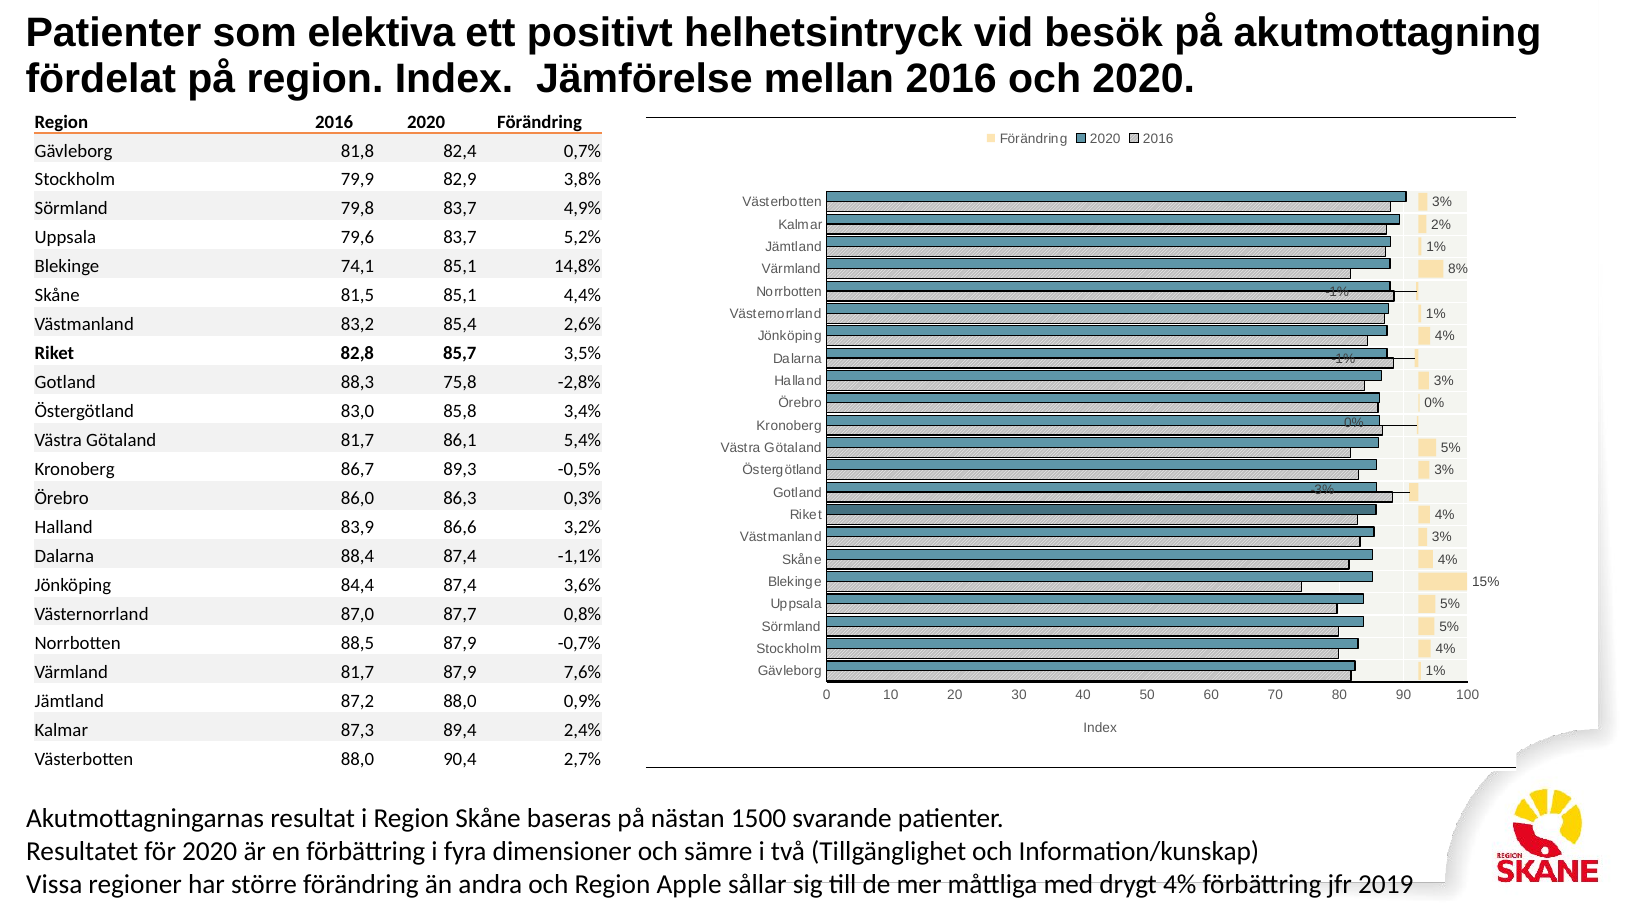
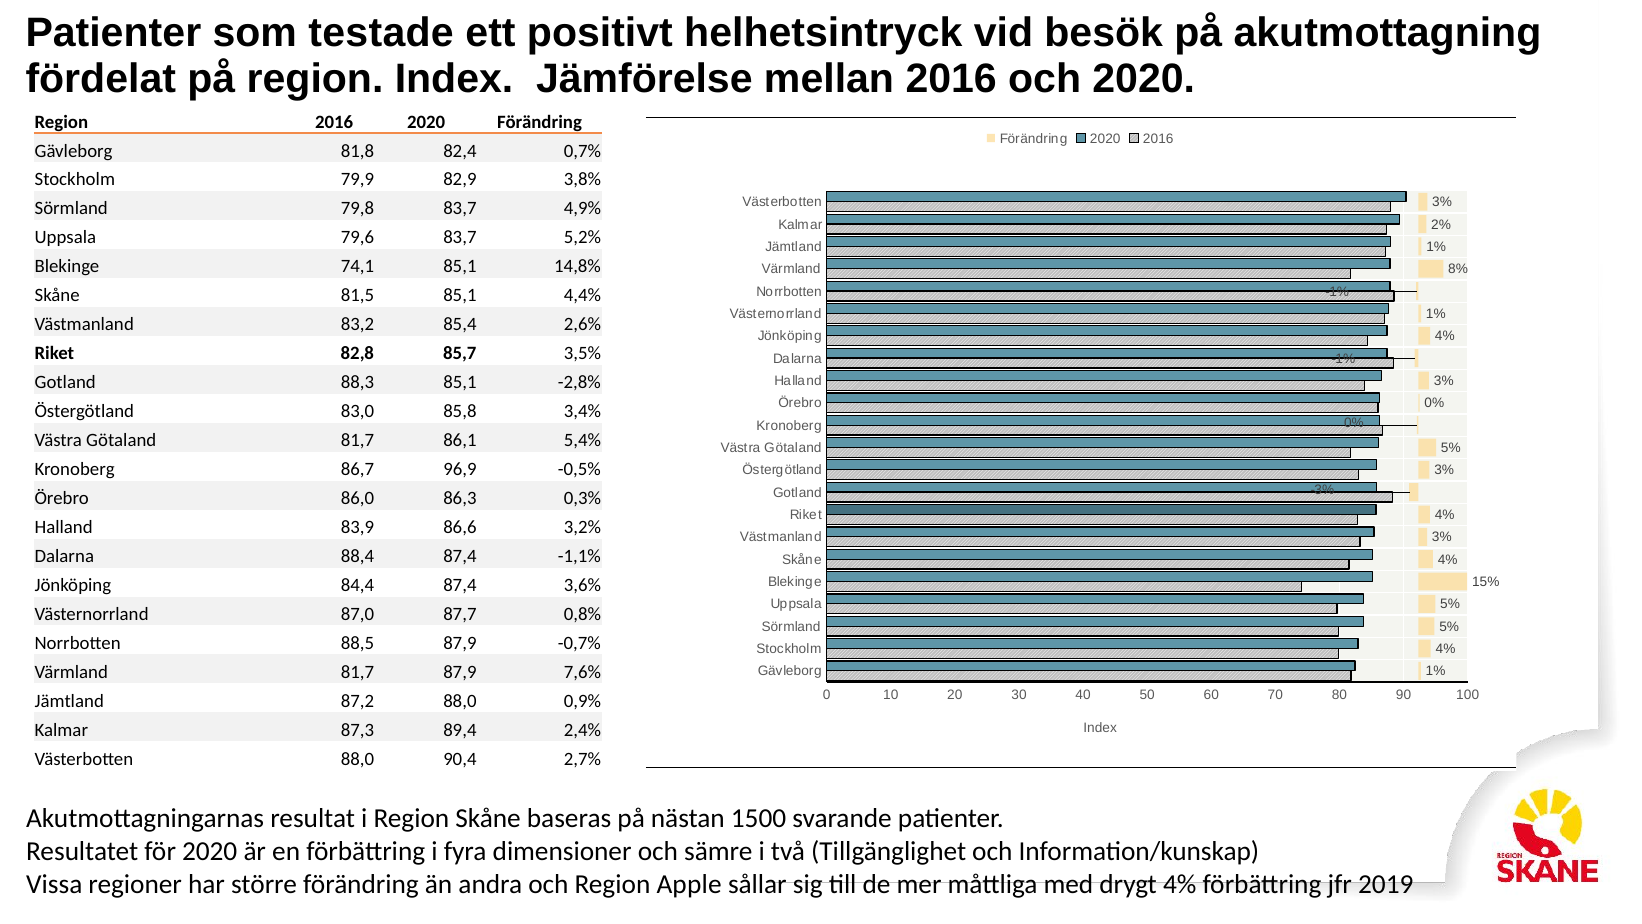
elektiva: elektiva -> testade
88,3 75,8: 75,8 -> 85,1
89,3: 89,3 -> 96,9
